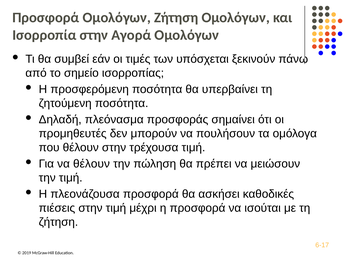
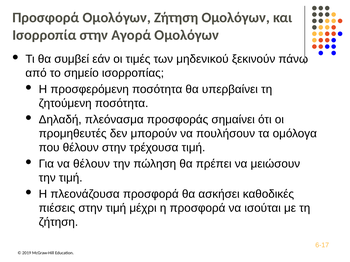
υπόσχεται: υπόσχεται -> μηδενικού
